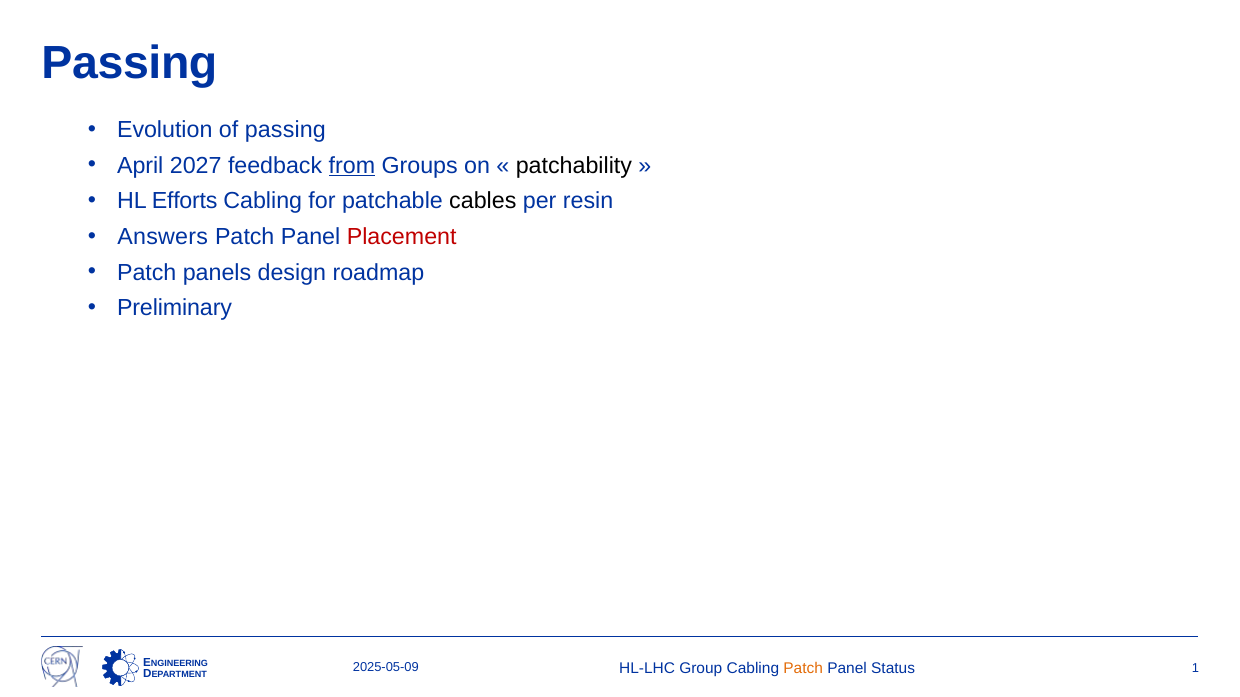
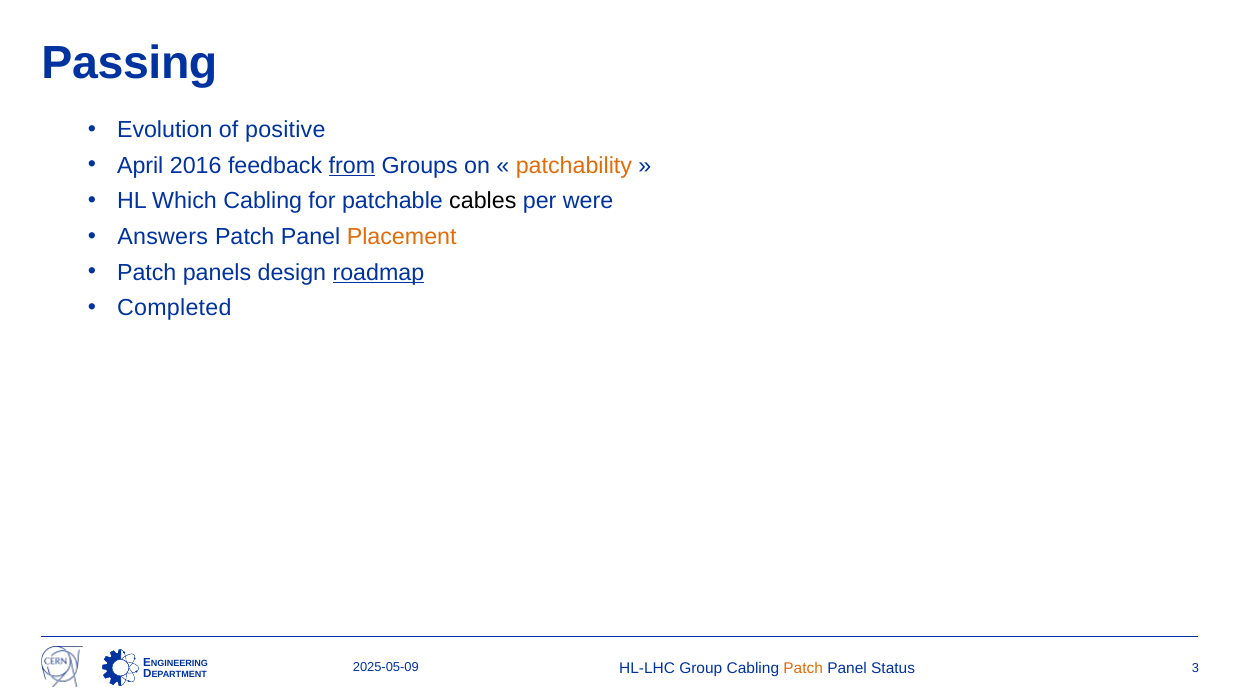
of passing: passing -> positive
2027: 2027 -> 2016
patchability colour: black -> orange
Efforts: Efforts -> Which
resin: resin -> were
Placement colour: red -> orange
roadmap underline: none -> present
Preliminary: Preliminary -> Completed
1: 1 -> 3
